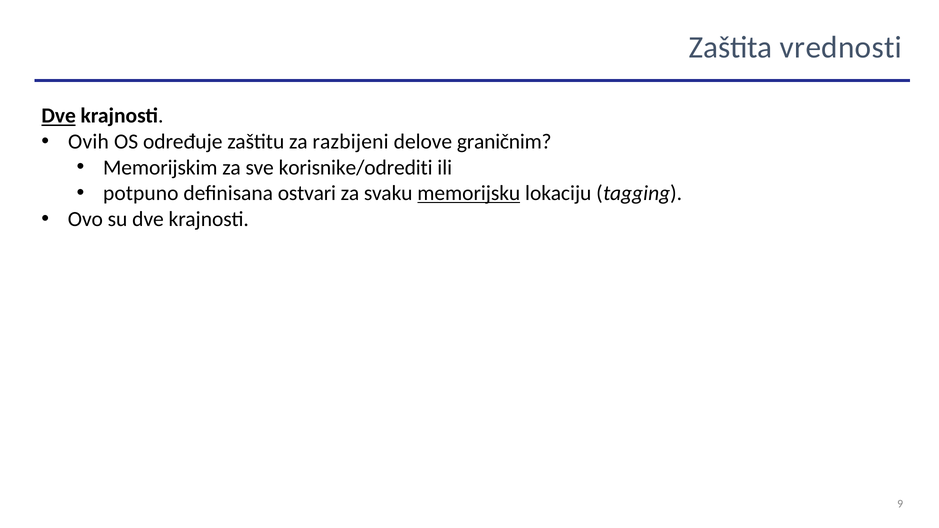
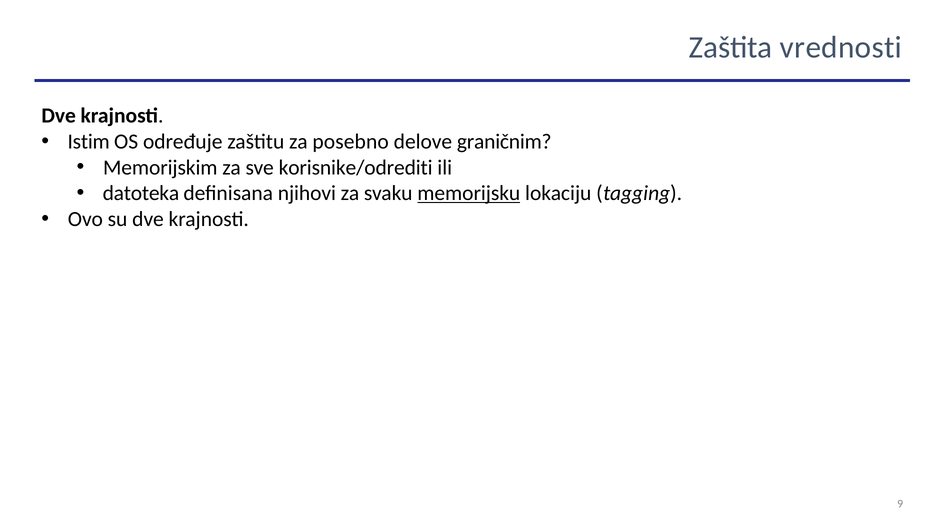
Dve at (59, 116) underline: present -> none
Ovih: Ovih -> Istim
razbijeni: razbijeni -> posebno
potpuno: potpuno -> datoteka
ostvari: ostvari -> njihovi
